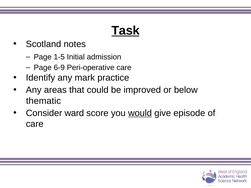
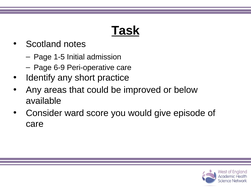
mark: mark -> short
thematic: thematic -> available
would underline: present -> none
